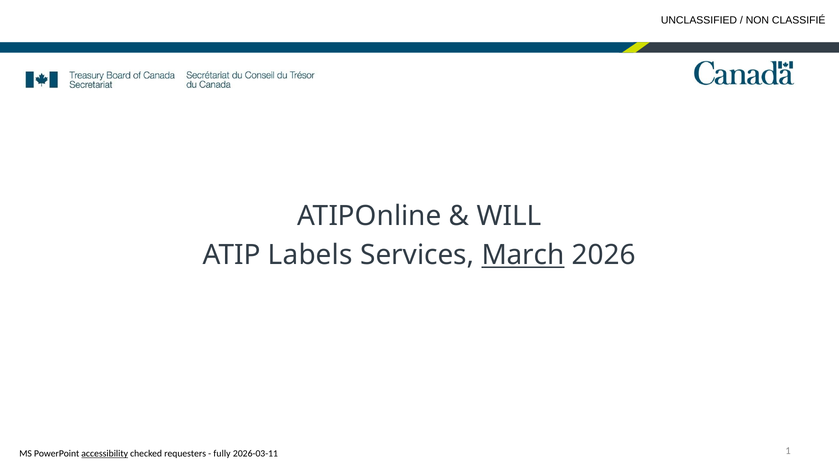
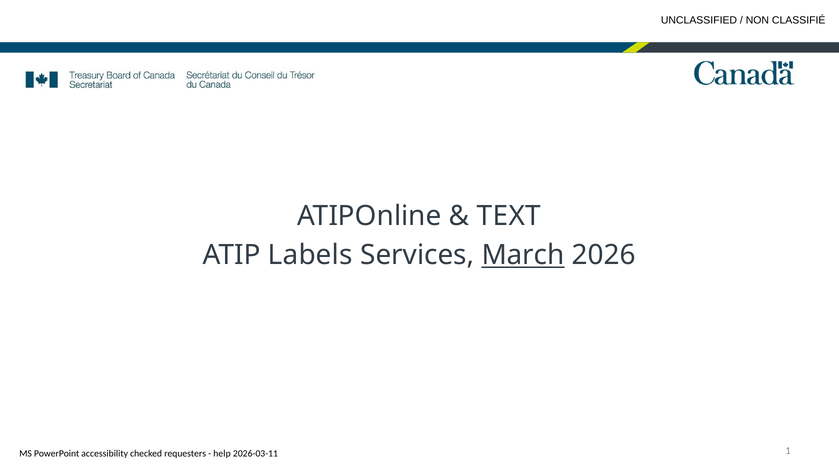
WILL: WILL -> TEXT
accessibility underline: present -> none
fully: fully -> help
